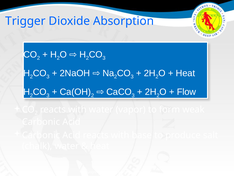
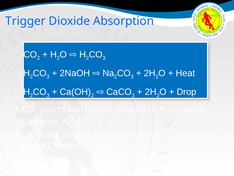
Flow: Flow -> Drop
